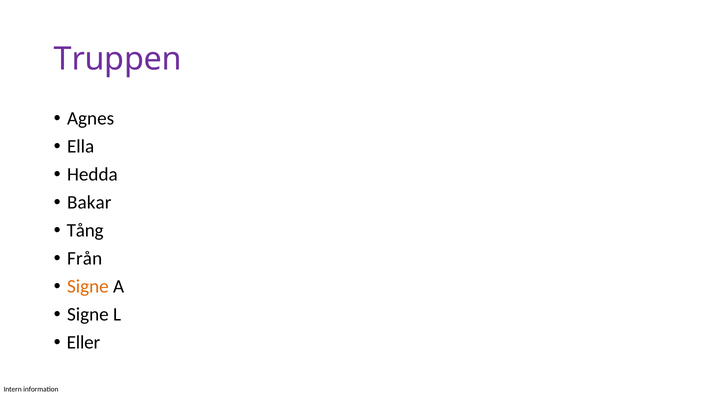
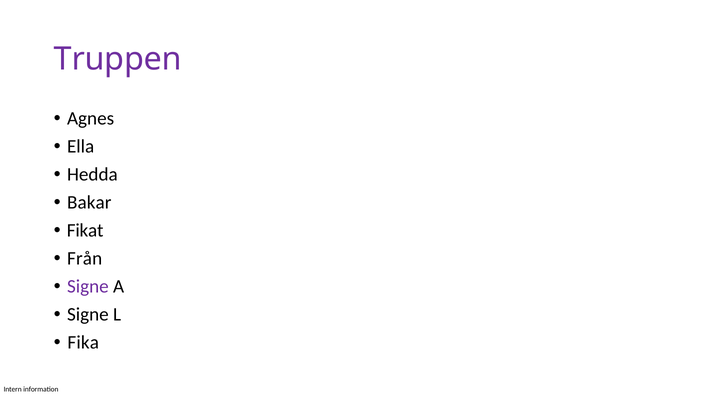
Tång: Tång -> Fikat
Signe at (88, 287) colour: orange -> purple
Eller: Eller -> Fika
